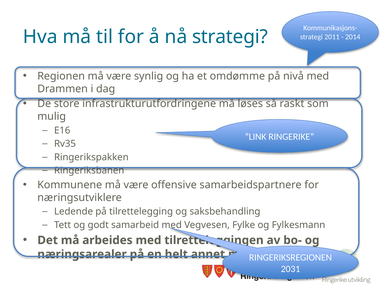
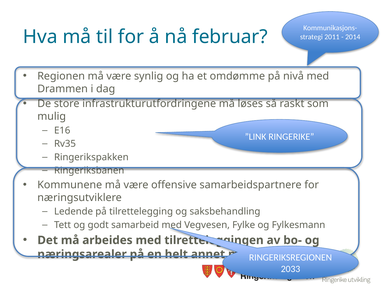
nå strategi: strategi -> februar
2031: 2031 -> 2033
